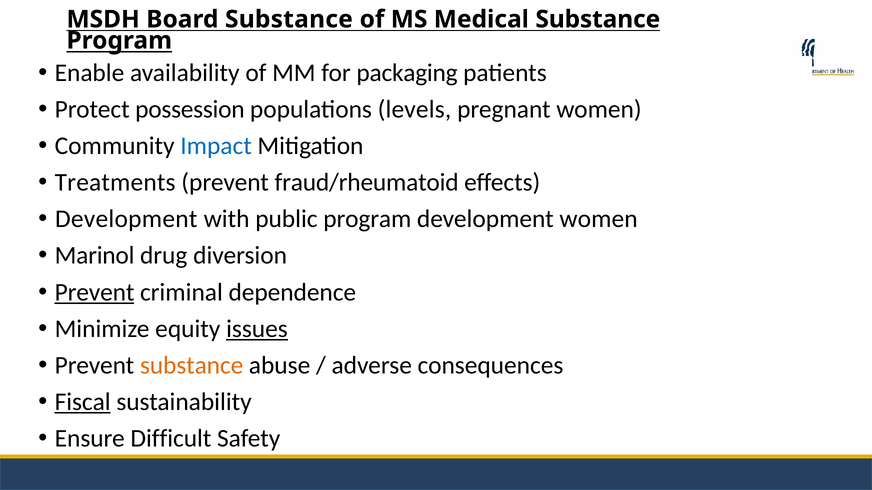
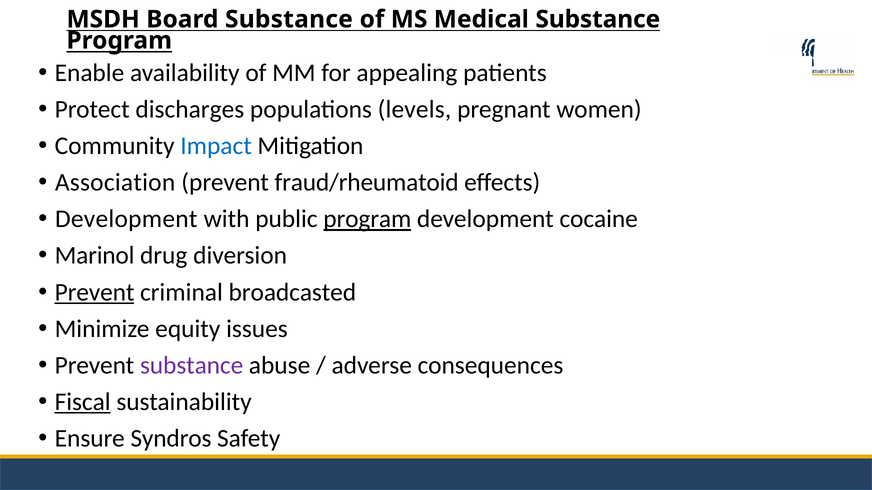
packaging: packaging -> appealing
possession: possession -> discharges
Treatments: Treatments -> Association
program at (367, 219) underline: none -> present
development women: women -> cocaine
dependence: dependence -> broadcasted
issues underline: present -> none
substance at (192, 366) colour: orange -> purple
Difficult: Difficult -> Syndros
